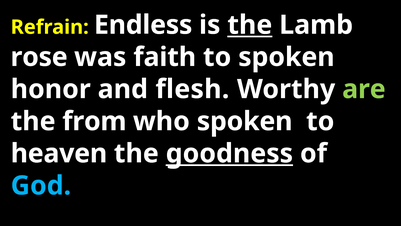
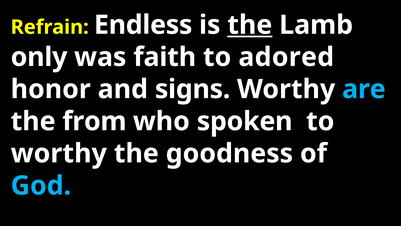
rose: rose -> only
to spoken: spoken -> adored
flesh: flesh -> signs
are colour: light green -> light blue
heaven at (59, 153): heaven -> worthy
goodness underline: present -> none
